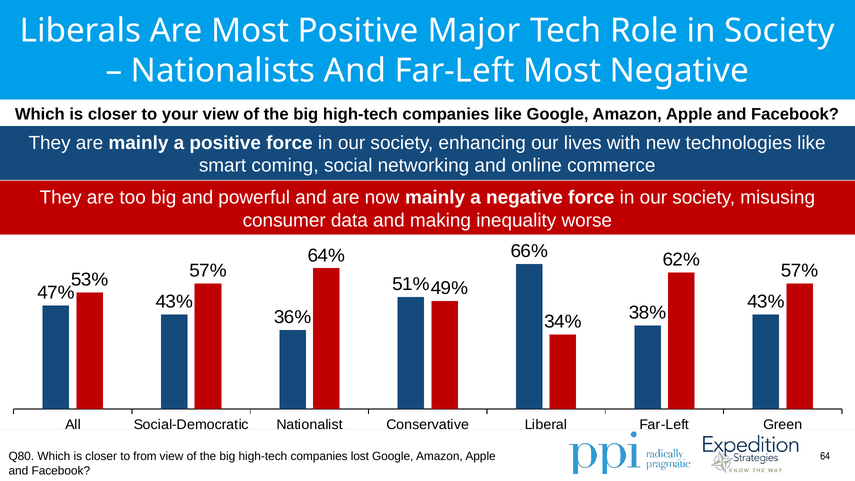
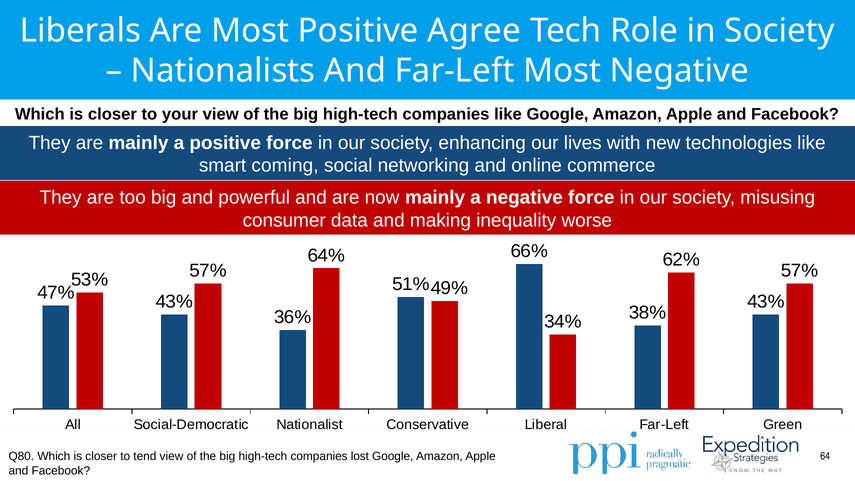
Major: Major -> Agree
from: from -> tend
